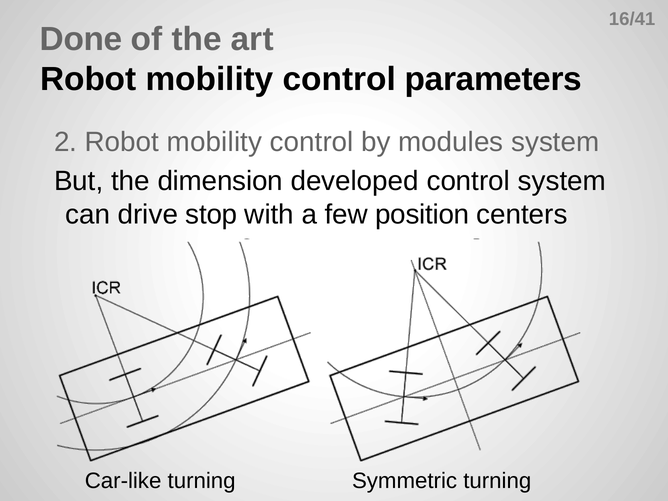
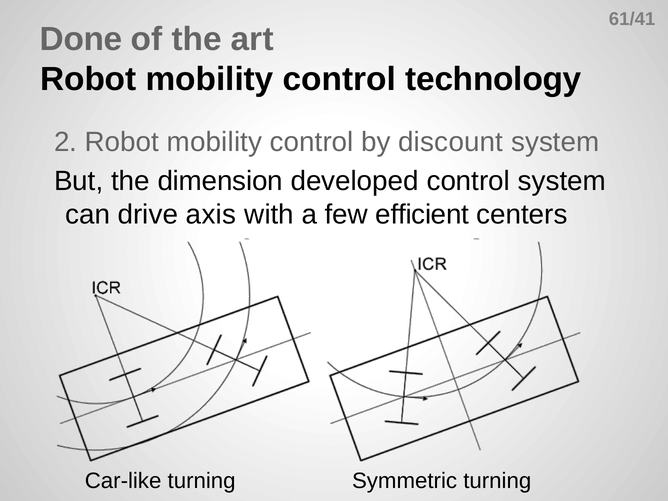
16/41: 16/41 -> 61/41
parameters: parameters -> technology
modules: modules -> discount
stop: stop -> axis
position: position -> efficient
